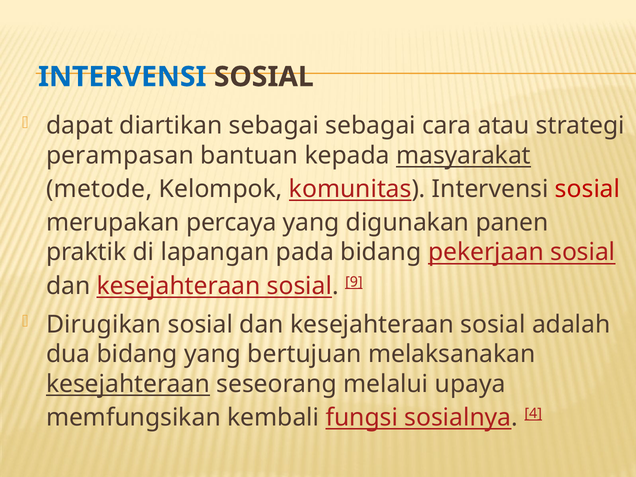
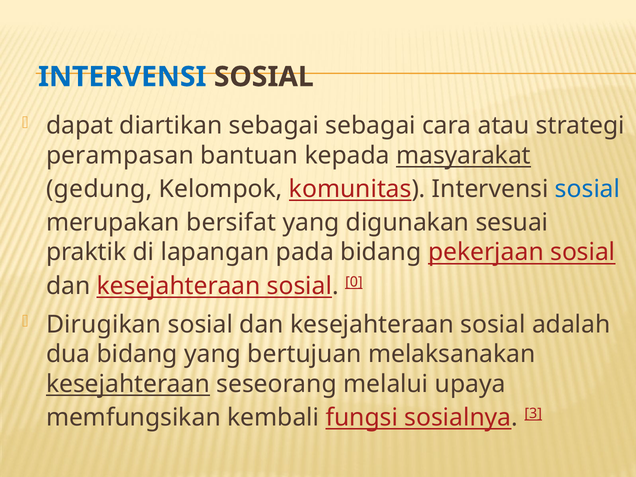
metode: metode -> gedung
sosial at (588, 189) colour: red -> blue
percaya: percaya -> bersifat
panen: panen -> sesuai
9: 9 -> 0
4: 4 -> 3
